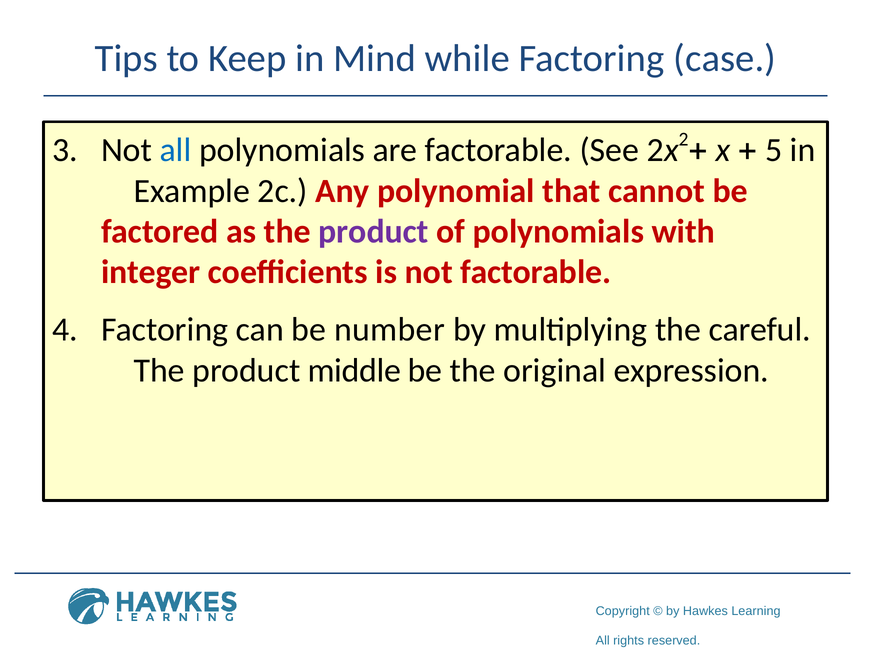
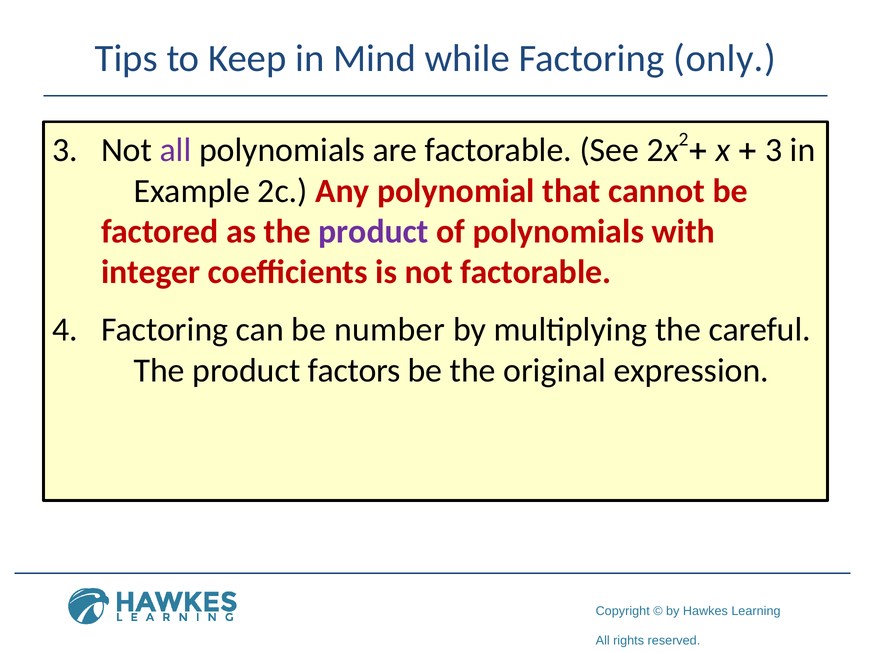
case: case -> only
all at (176, 150) colour: blue -> purple
5 at (774, 150): 5 -> 3
middle: middle -> factors
